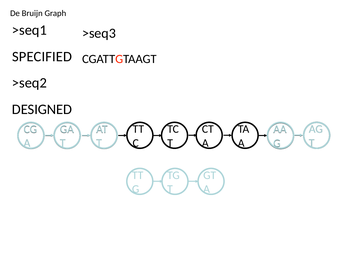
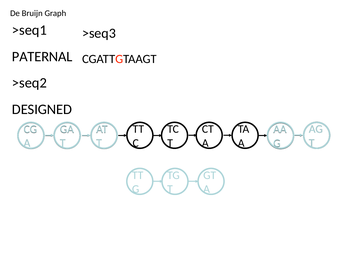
SPECIFIED: SPECIFIED -> PATERNAL
